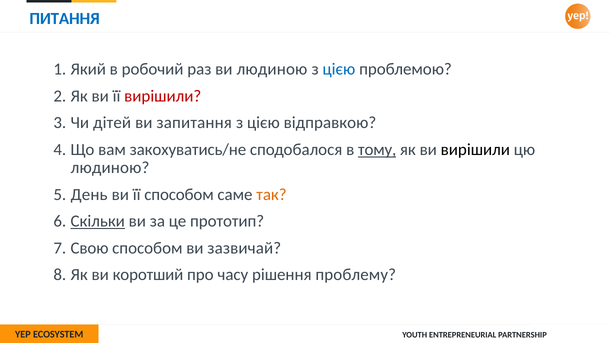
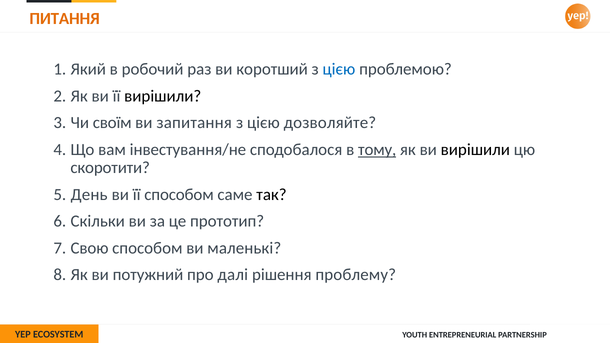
ПИТАННЯ colour: blue -> orange
ви людиною: людиною -> коротший
вирішили at (163, 96) colour: red -> black
дітей: дітей -> своїм
відправкою: відправкою -> дозволяйте
закохуватись/не: закохуватись/не -> інвестування/не
людиною at (110, 168): людиною -> скоротити
так colour: orange -> black
Скільки underline: present -> none
зазвичай: зазвичай -> маленькі
коротший: коротший -> потужний
часу: часу -> далі
